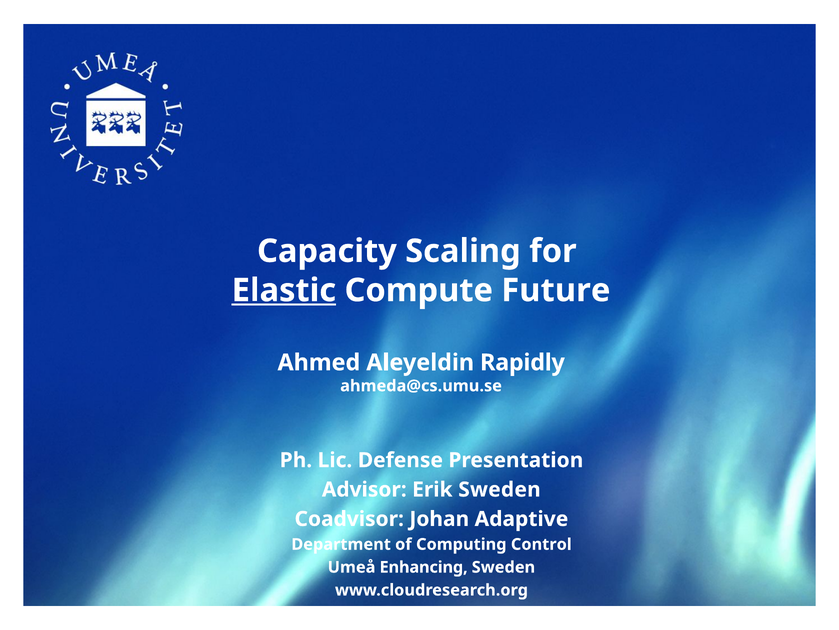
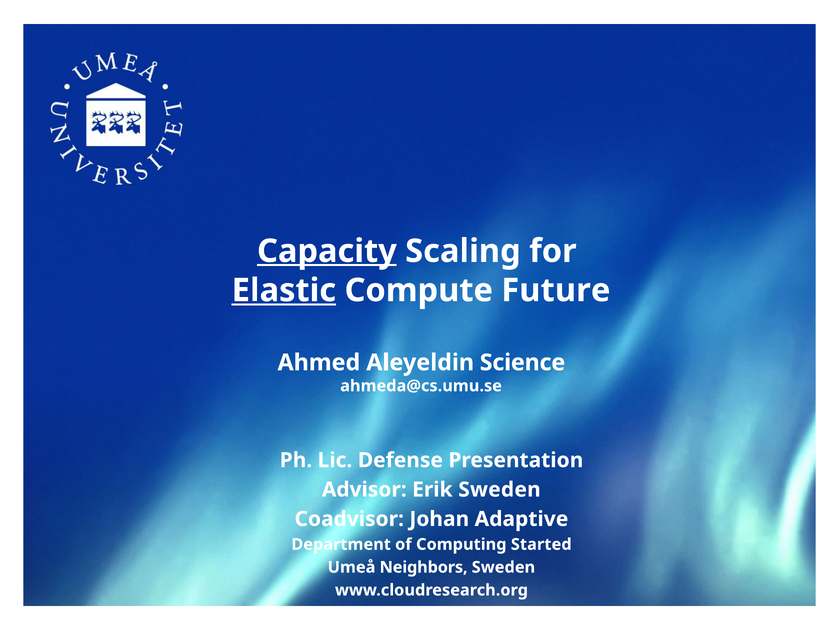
Capacity underline: none -> present
Rapidly: Rapidly -> Science
Control: Control -> Started
Enhancing: Enhancing -> Neighbors
